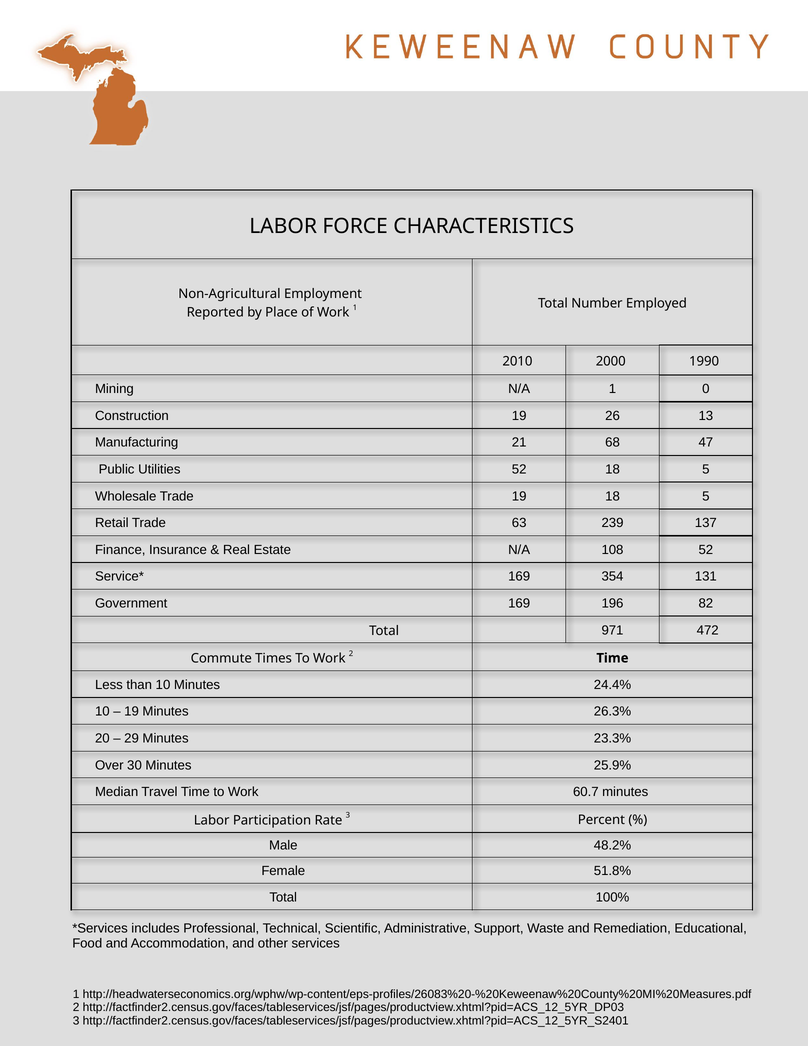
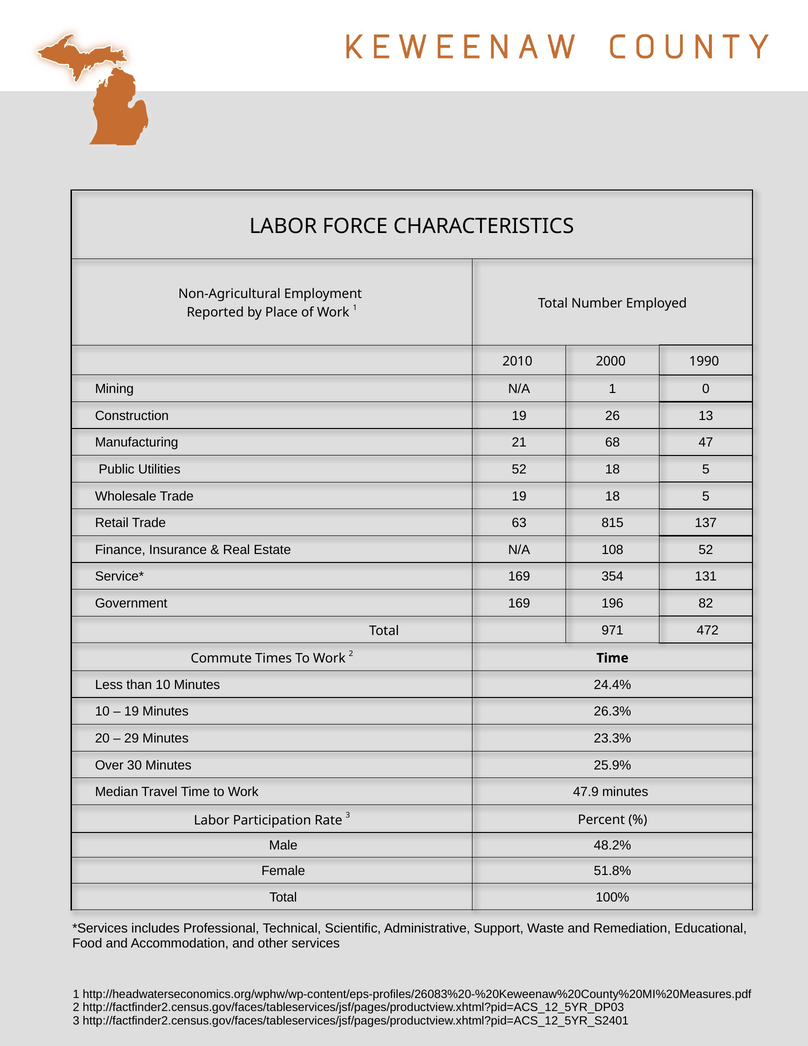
239: 239 -> 815
60.7: 60.7 -> 47.9
